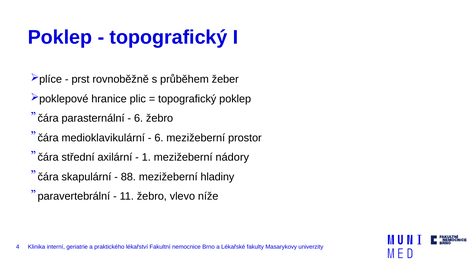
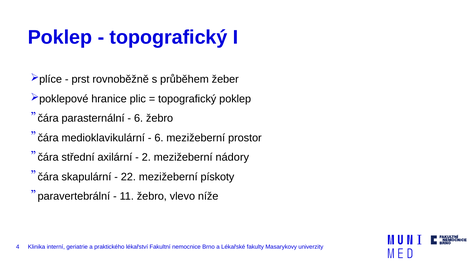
1: 1 -> 2
88: 88 -> 22
hladiny: hladiny -> pískoty
